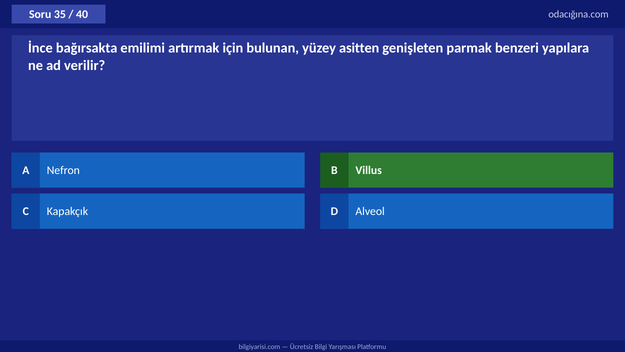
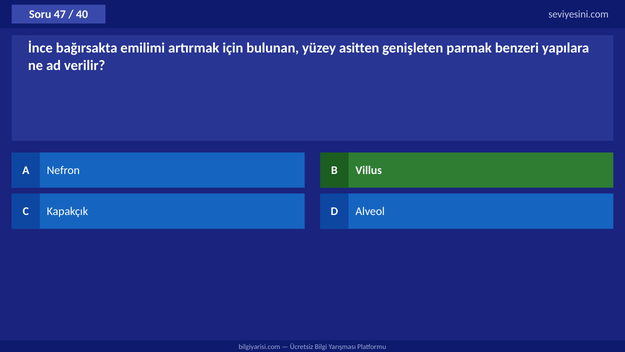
35: 35 -> 47
odacığına.com: odacığına.com -> seviyesini.com
